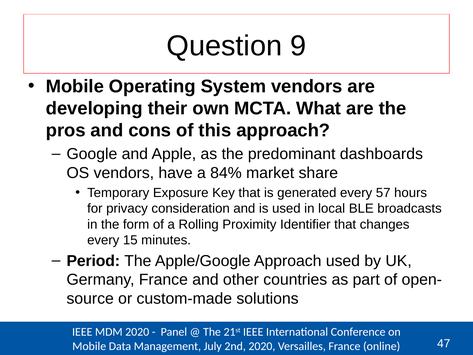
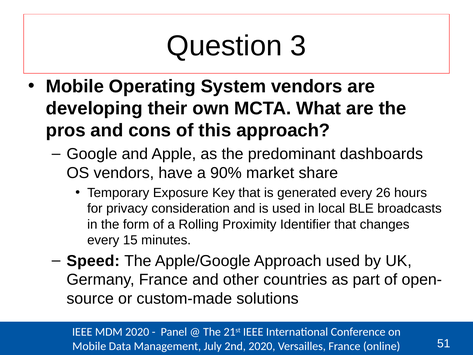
9: 9 -> 3
84%: 84% -> 90%
57: 57 -> 26
Period: Period -> Speed
47: 47 -> 51
